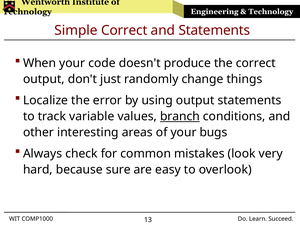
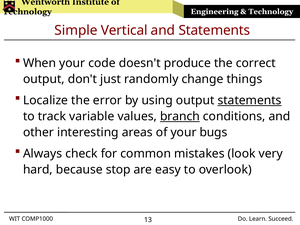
Simple Correct: Correct -> Vertical
statements at (250, 100) underline: none -> present
sure: sure -> stop
